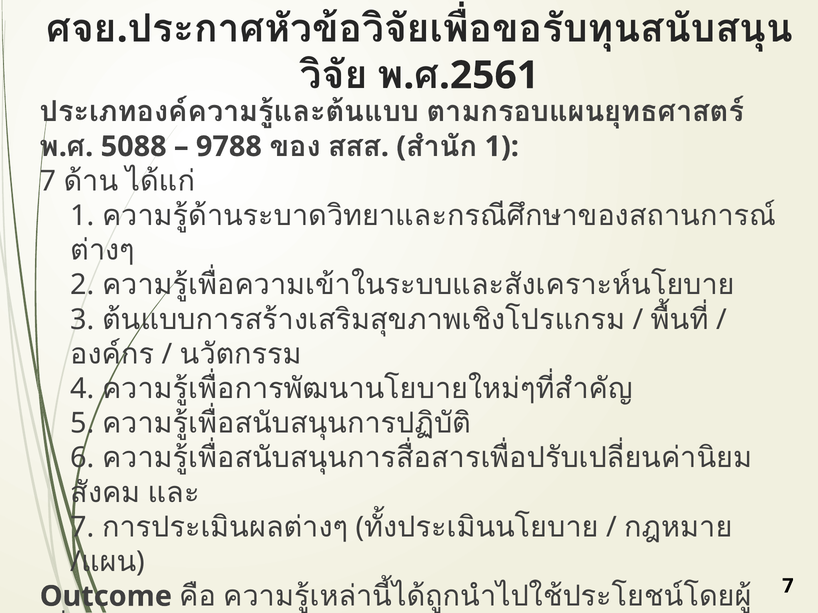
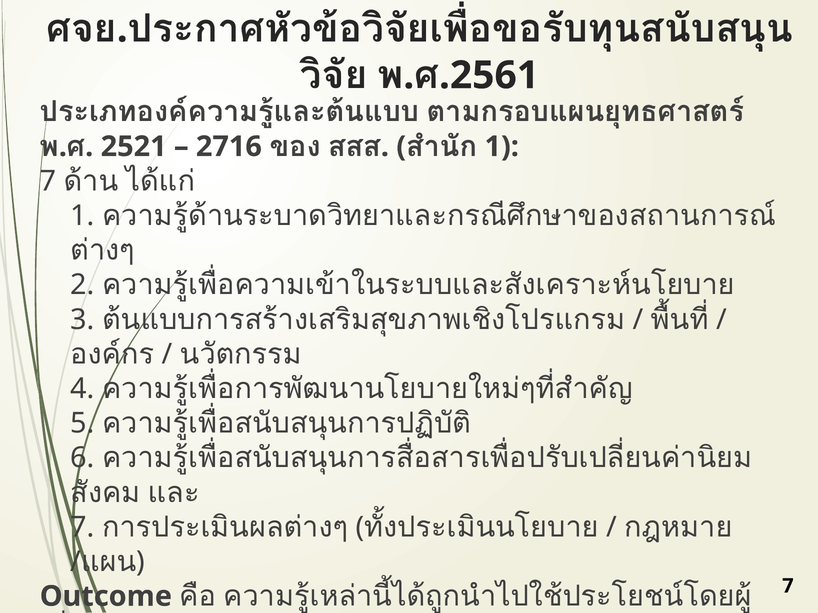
5088: 5088 -> 2521
9788: 9788 -> 2716
